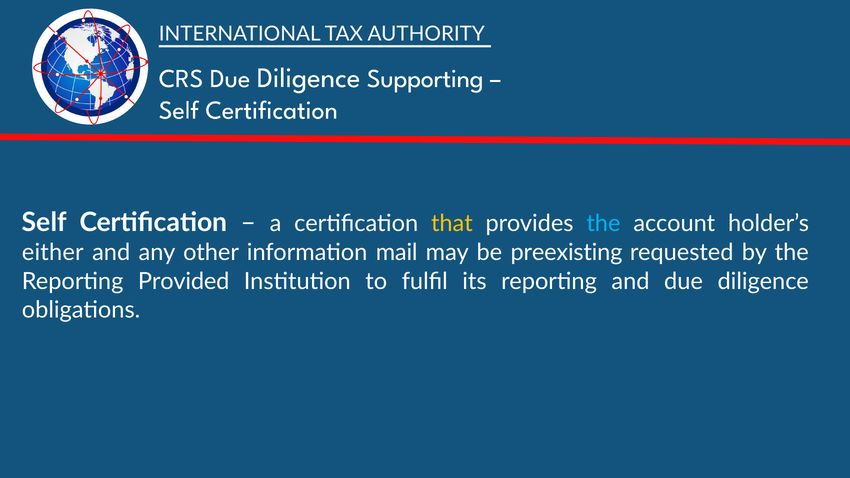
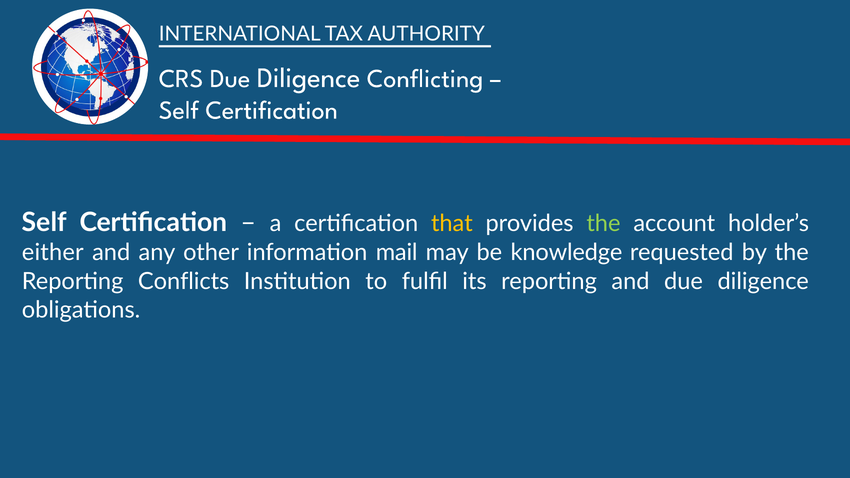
Supporting: Supporting -> Conflicting
the at (603, 223) colour: light blue -> light green
preexisting: preexisting -> knowledge
Provided: Provided -> Conflicts
